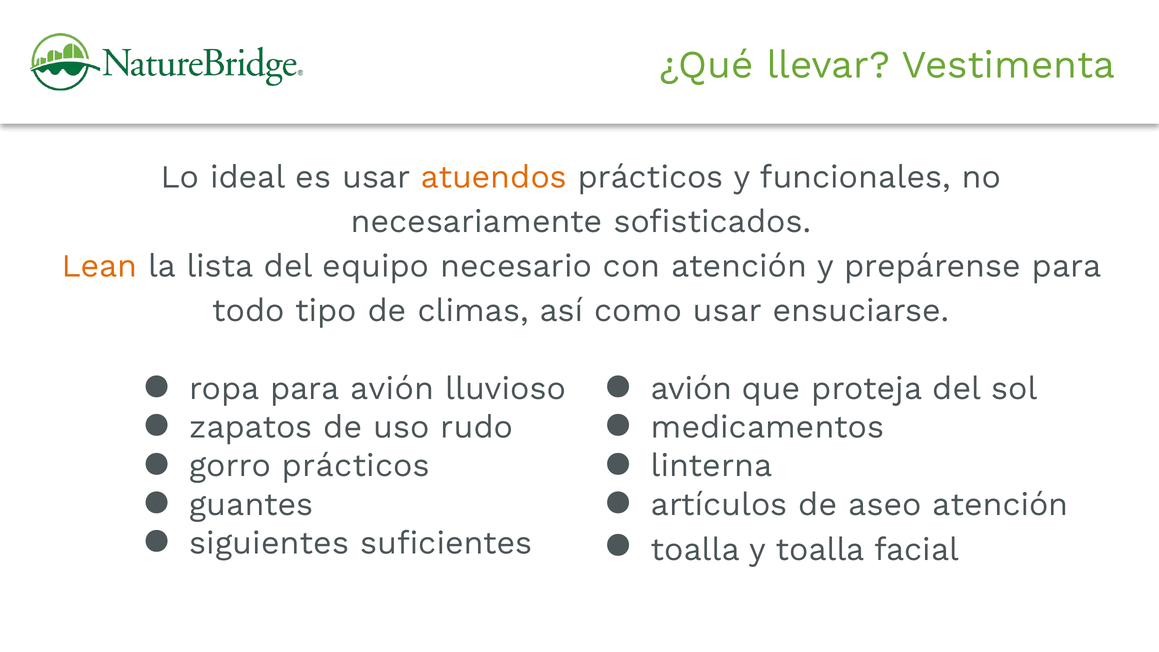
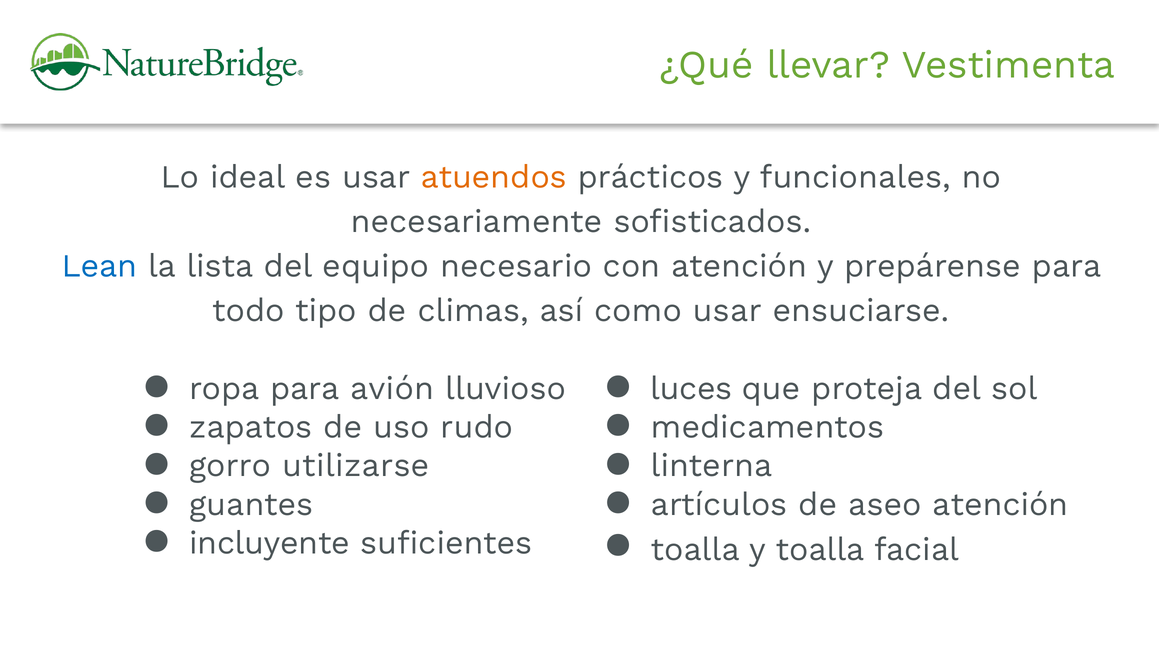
Lean colour: orange -> blue
avión at (691, 389): avión -> luces
gorro prácticos: prácticos -> utilizarse
siguientes: siguientes -> incluyente
